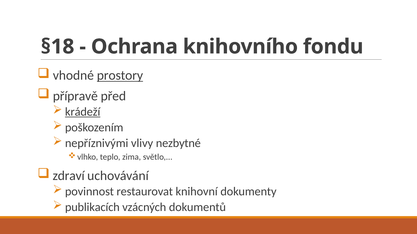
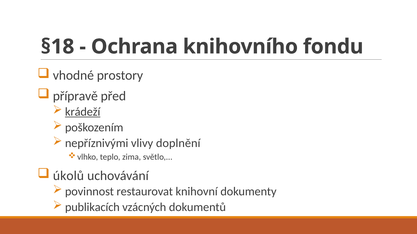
prostory underline: present -> none
nezbytné: nezbytné -> doplnění
zdraví: zdraví -> úkolů
